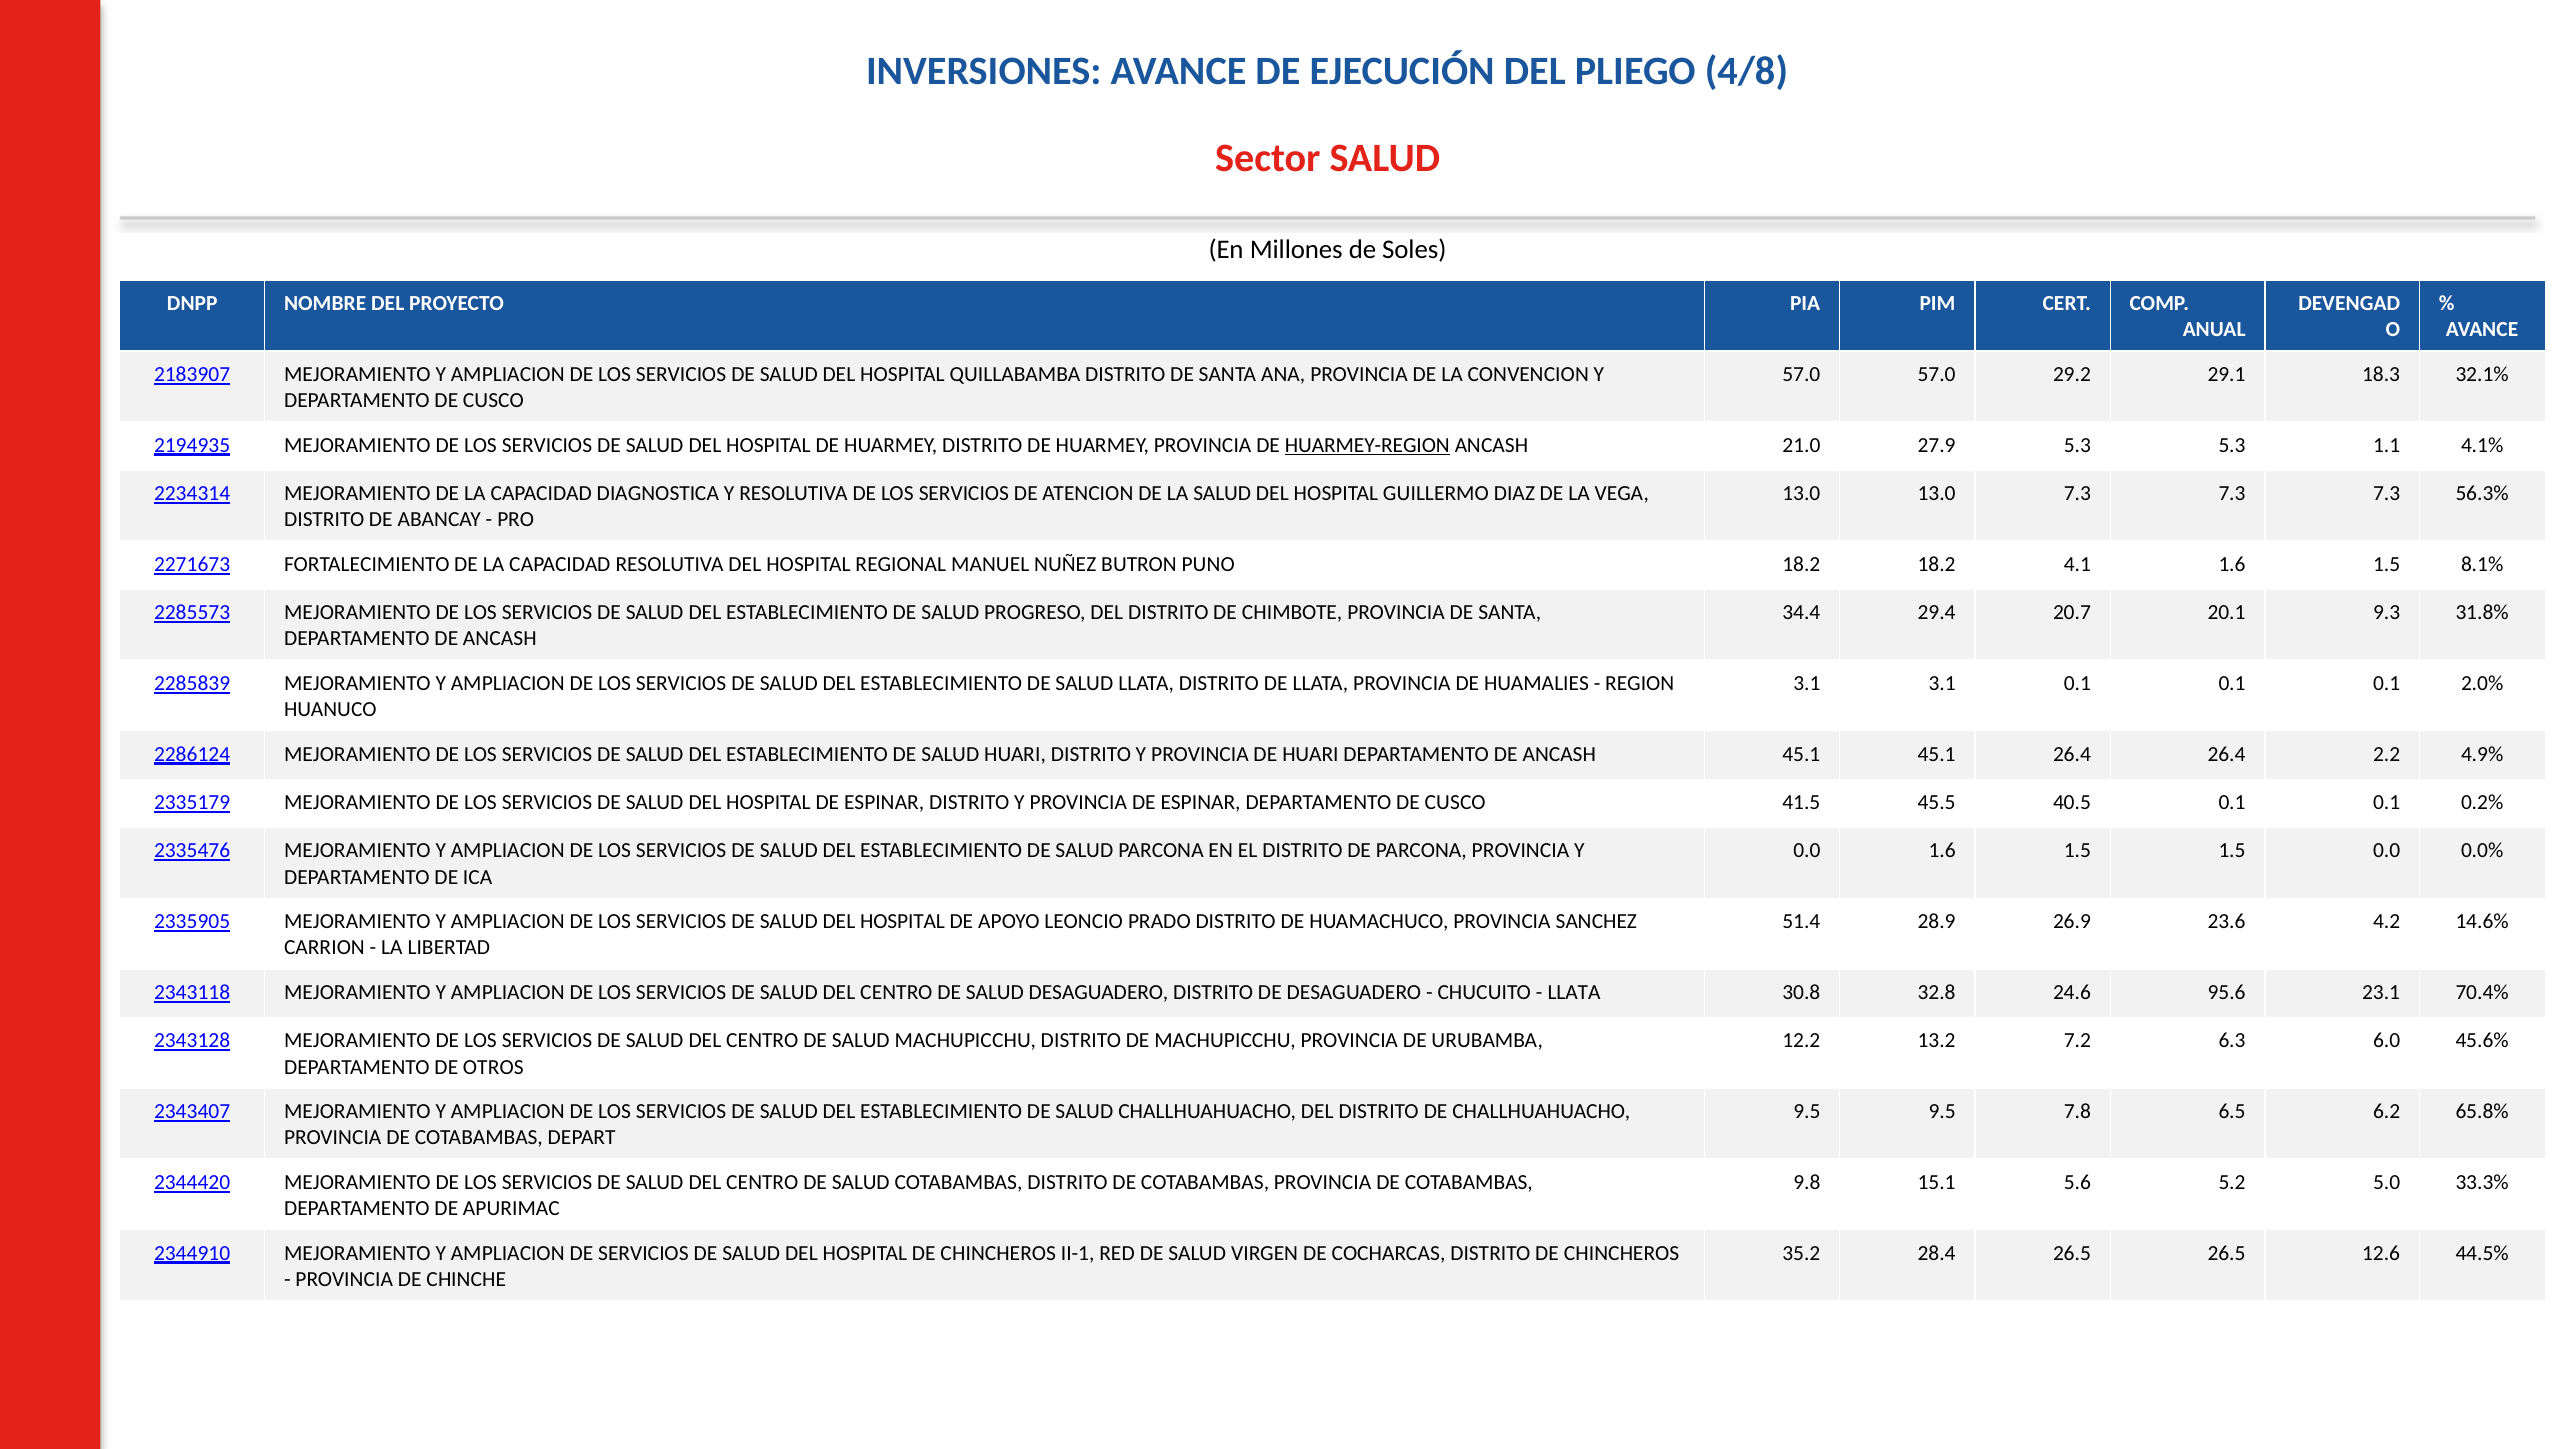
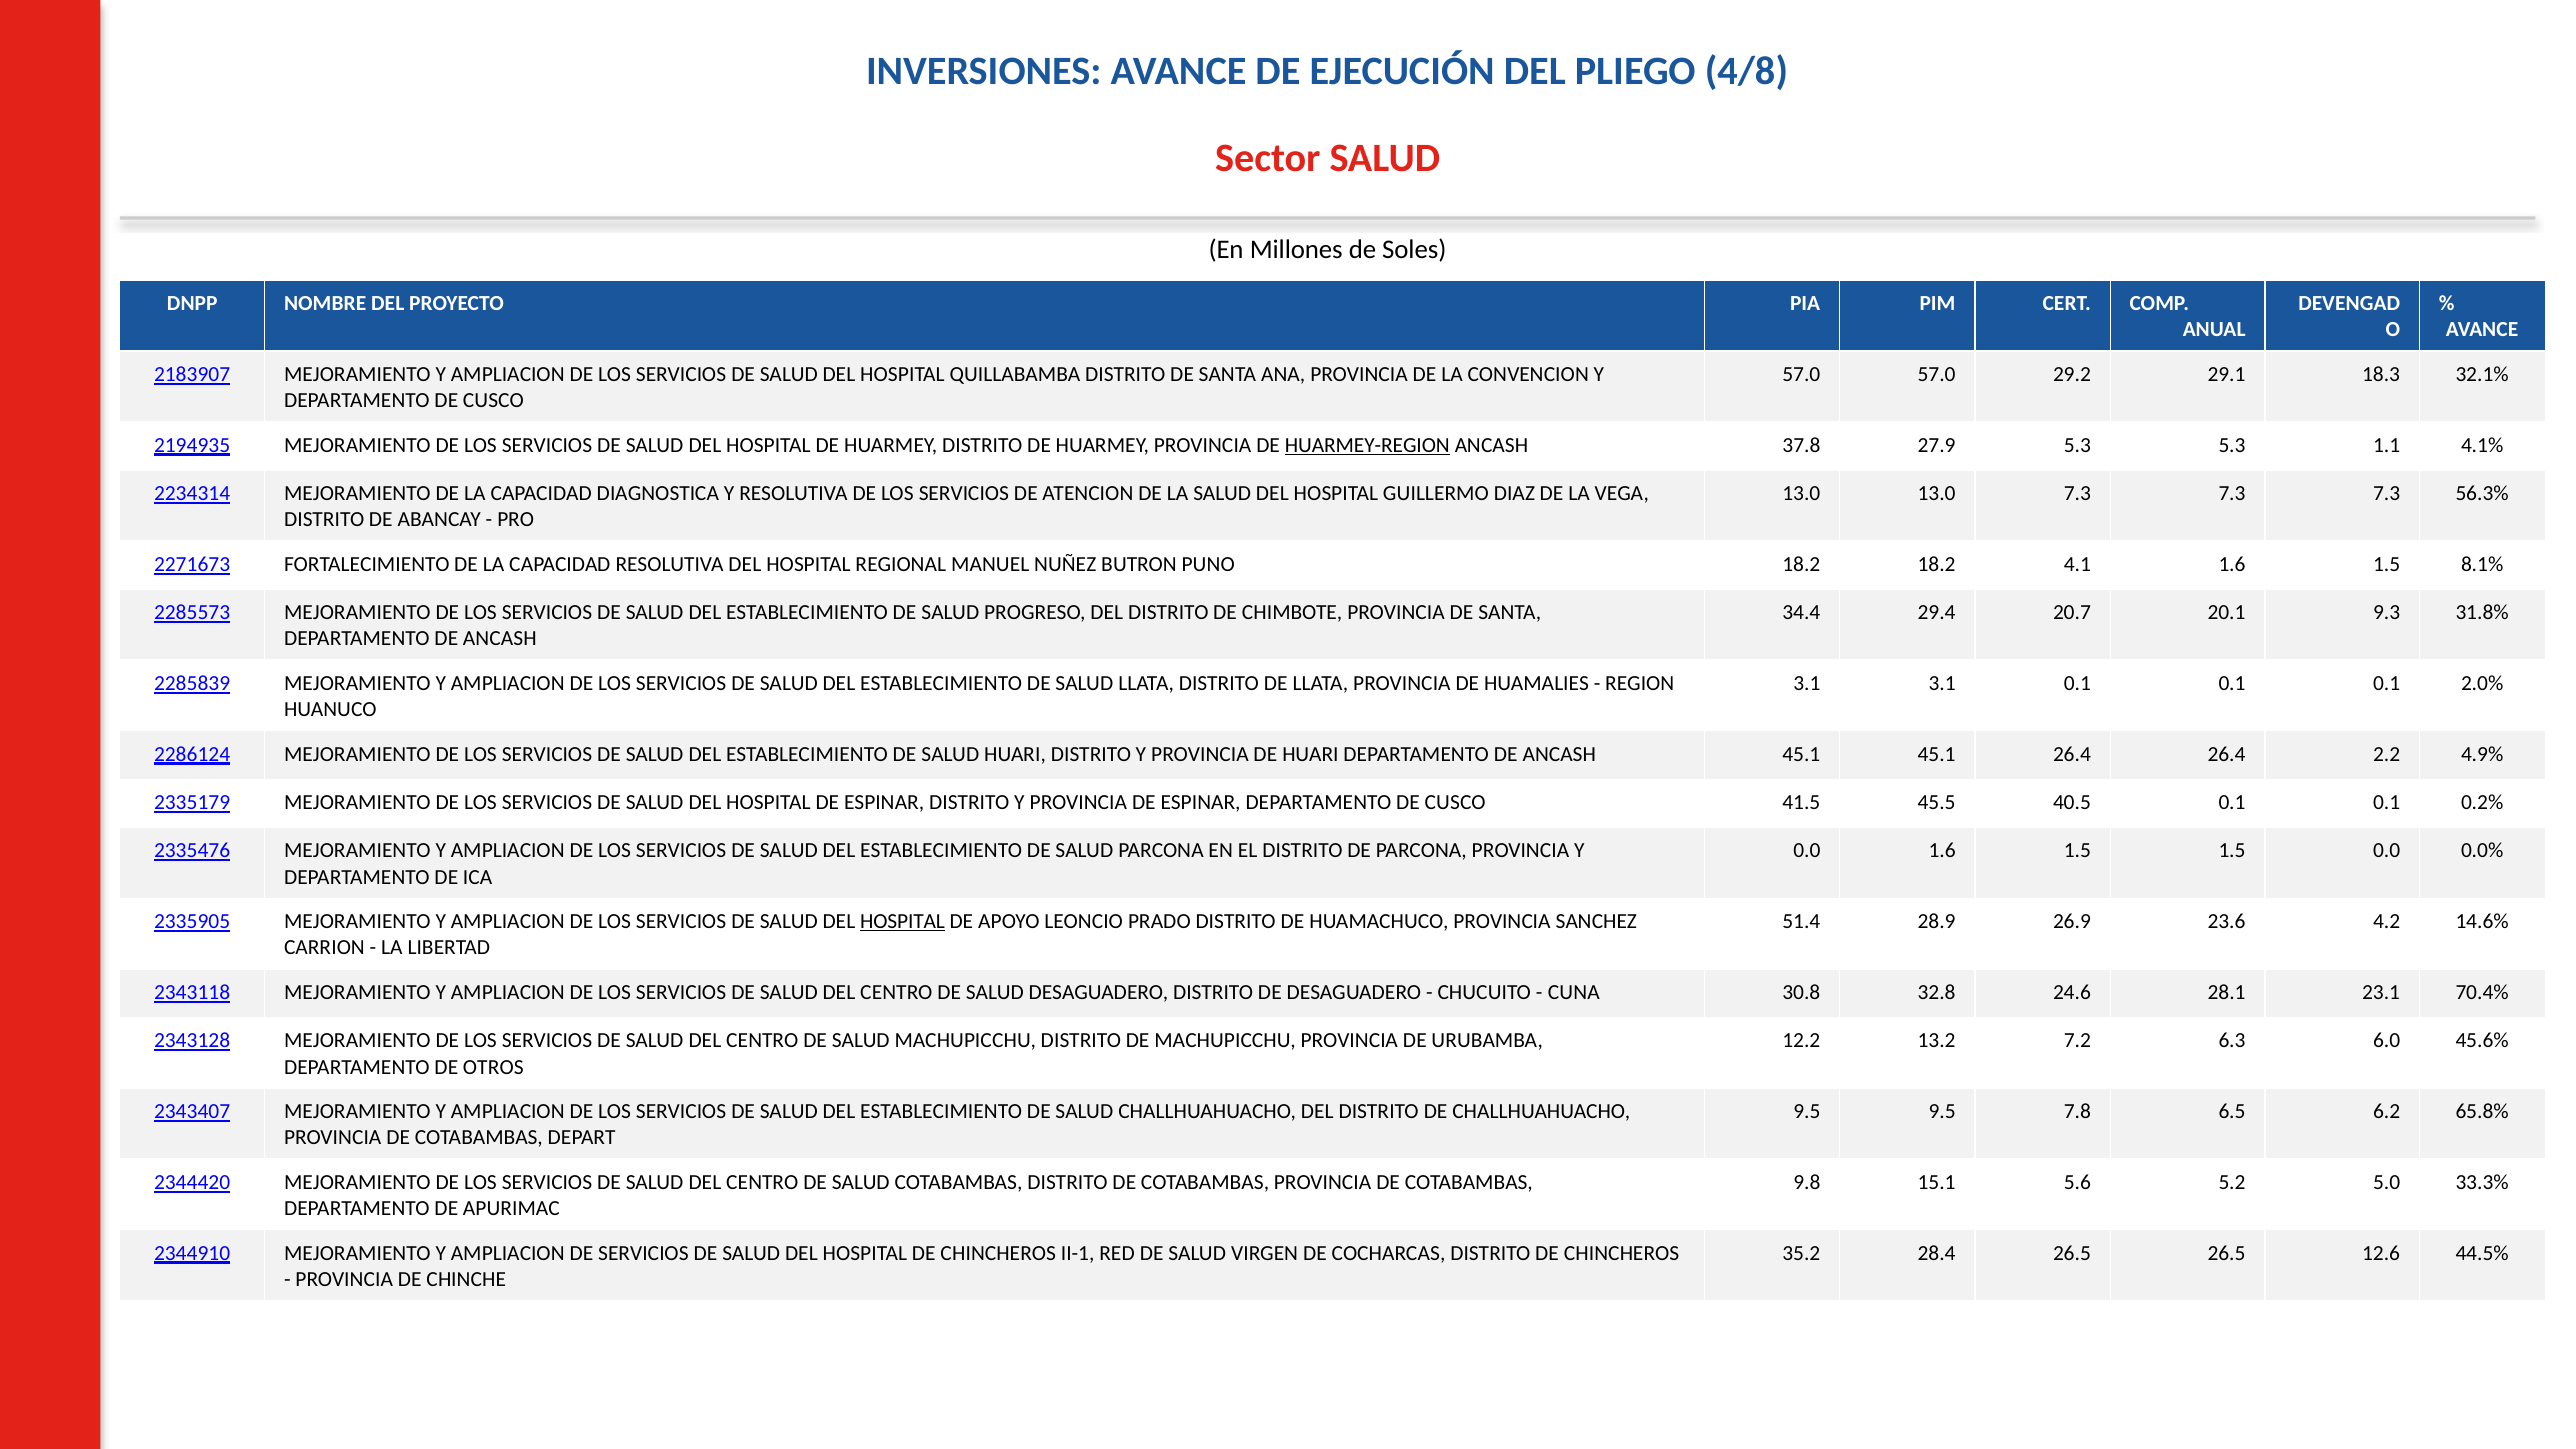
21.0: 21.0 -> 37.8
HOSPITAL at (903, 922) underline: none -> present
LLATA at (1574, 992): LLATA -> CUNA
95.6: 95.6 -> 28.1
